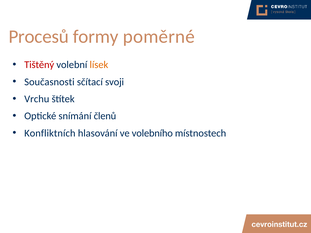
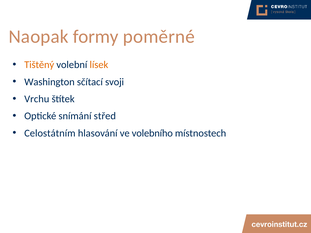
Procesů: Procesů -> Naopak
Tištěný colour: red -> orange
Současnosti: Současnosti -> Washington
členů: členů -> střed
Konfliktních: Konfliktních -> Celostátním
